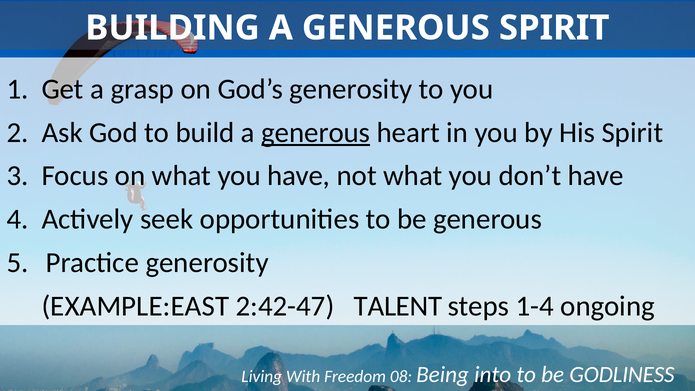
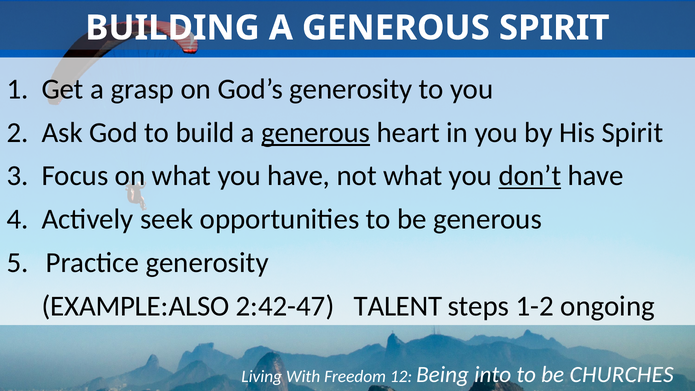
don’t underline: none -> present
EXAMPLE:EAST: EXAMPLE:EAST -> EXAMPLE:ALSO
1-4: 1-4 -> 1-2
08: 08 -> 12
GODLINESS: GODLINESS -> CHURCHES
